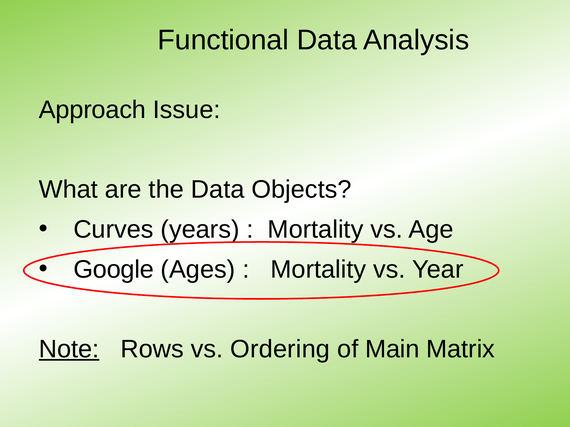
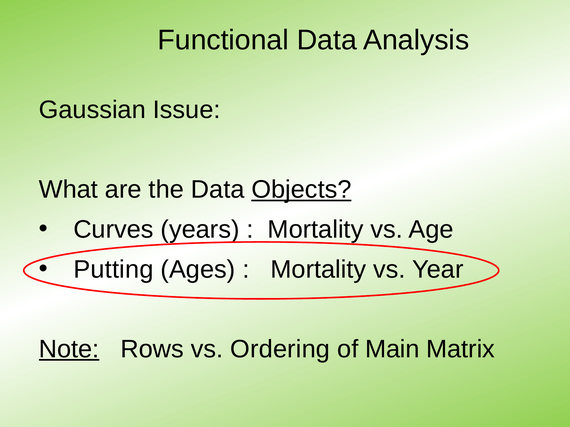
Approach: Approach -> Gaussian
Objects underline: none -> present
Google: Google -> Putting
